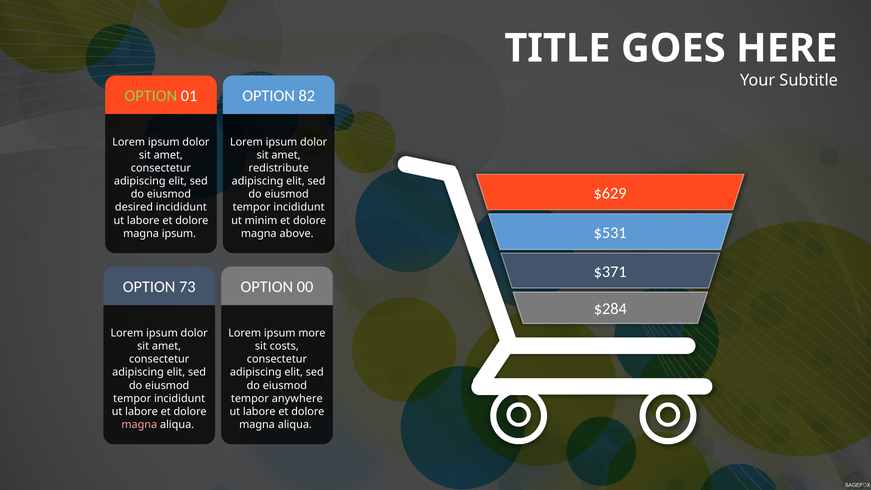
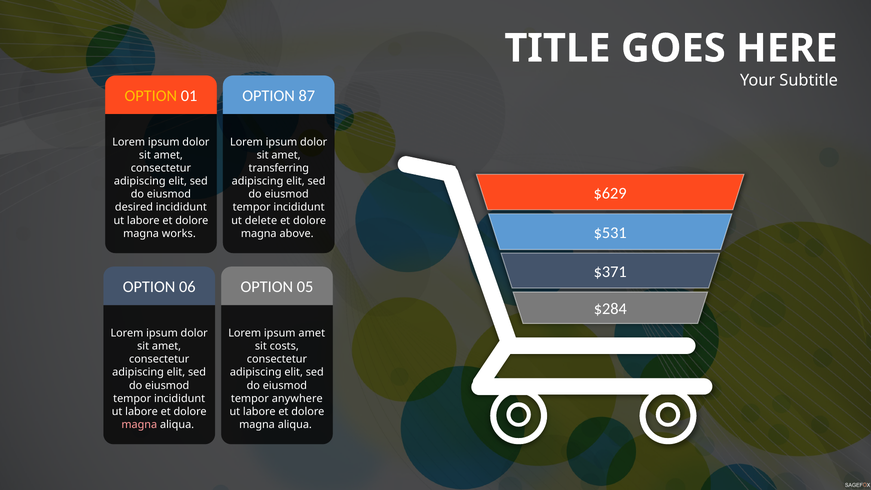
OPTION at (151, 96) colour: light green -> yellow
82: 82 -> 87
redistribute: redistribute -> transferring
minim: minim -> delete
magna ipsum: ipsum -> works
73: 73 -> 06
00: 00 -> 05
ipsum more: more -> amet
